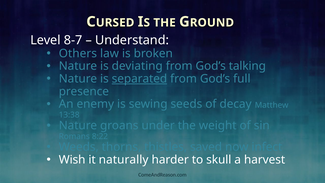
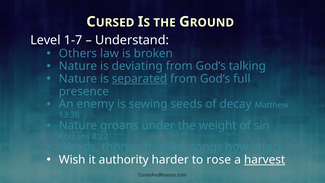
8-7: 8-7 -> 1-7
saved: saved -> songs
naturally: naturally -> authority
skull: skull -> rose
harvest underline: none -> present
